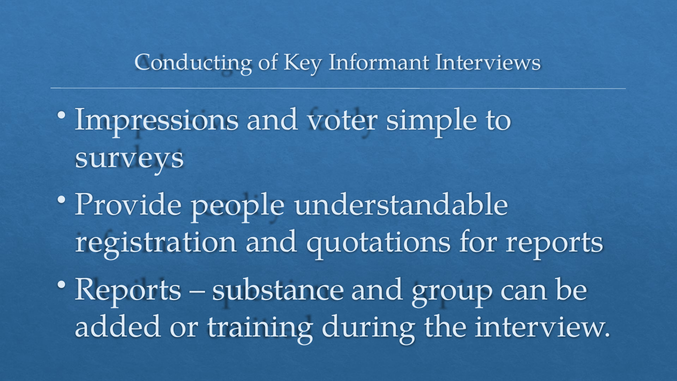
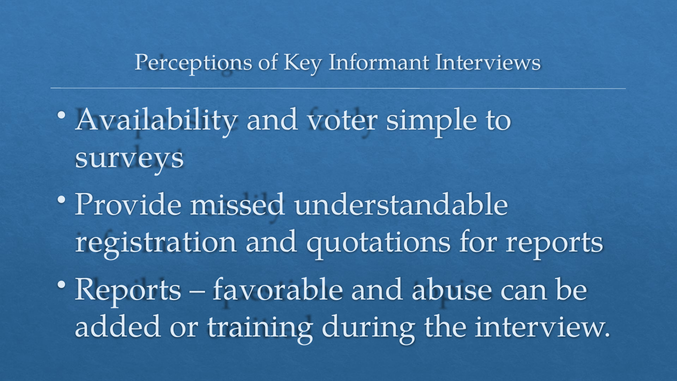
Conducting: Conducting -> Perceptions
Impressions: Impressions -> Availability
people: people -> missed
substance: substance -> favorable
group: group -> abuse
